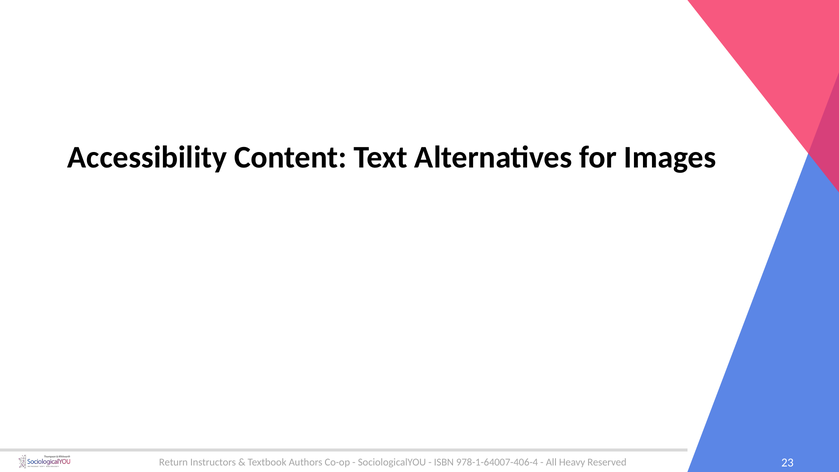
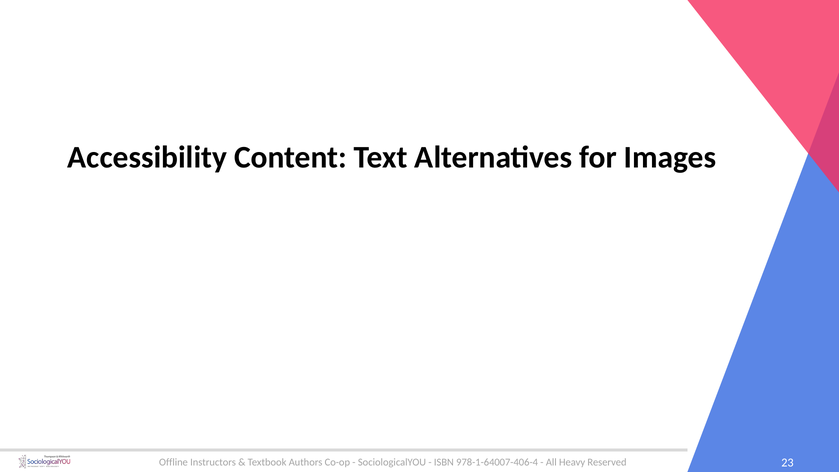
Return: Return -> Offline
